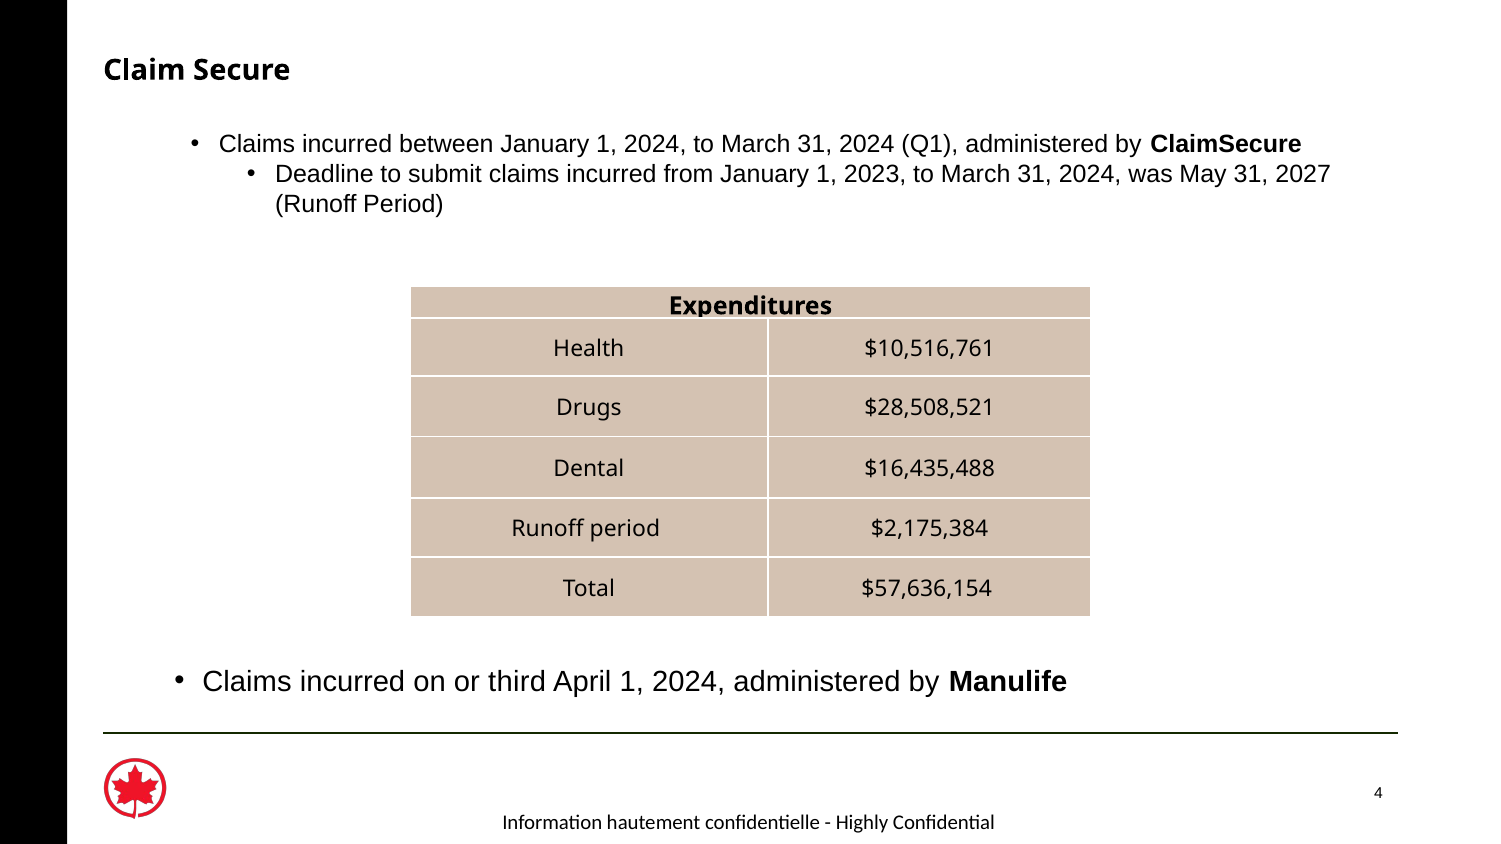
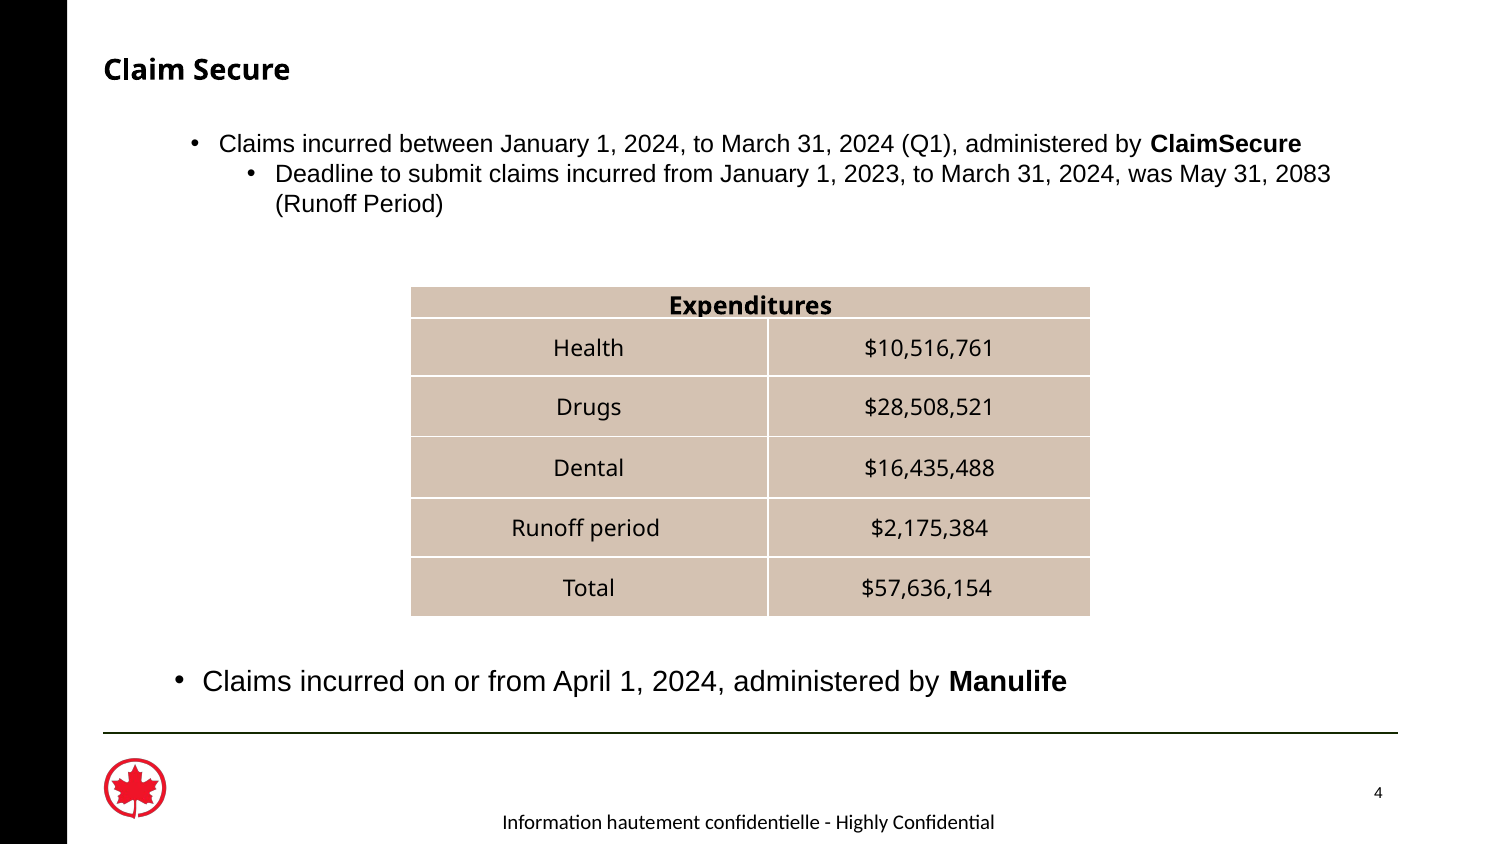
2027: 2027 -> 2083
or third: third -> from
